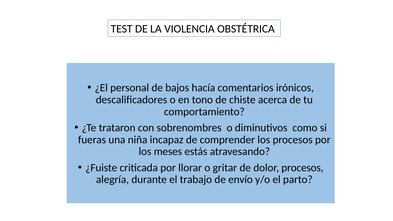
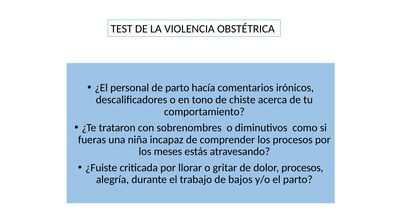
de bajos: bajos -> parto
envío: envío -> bajos
